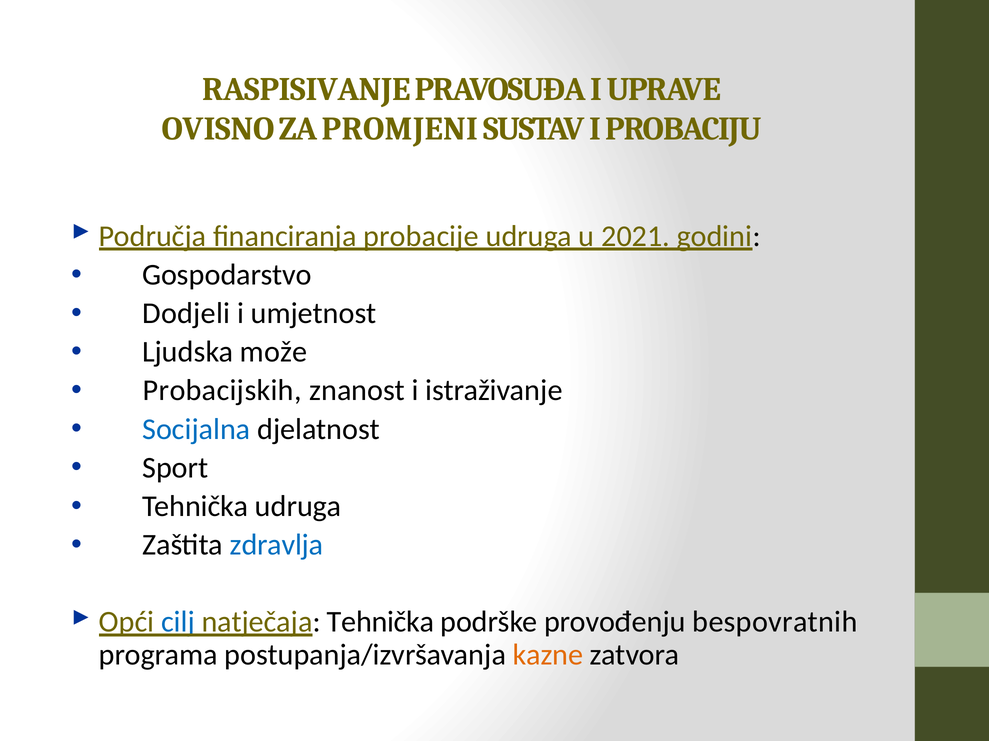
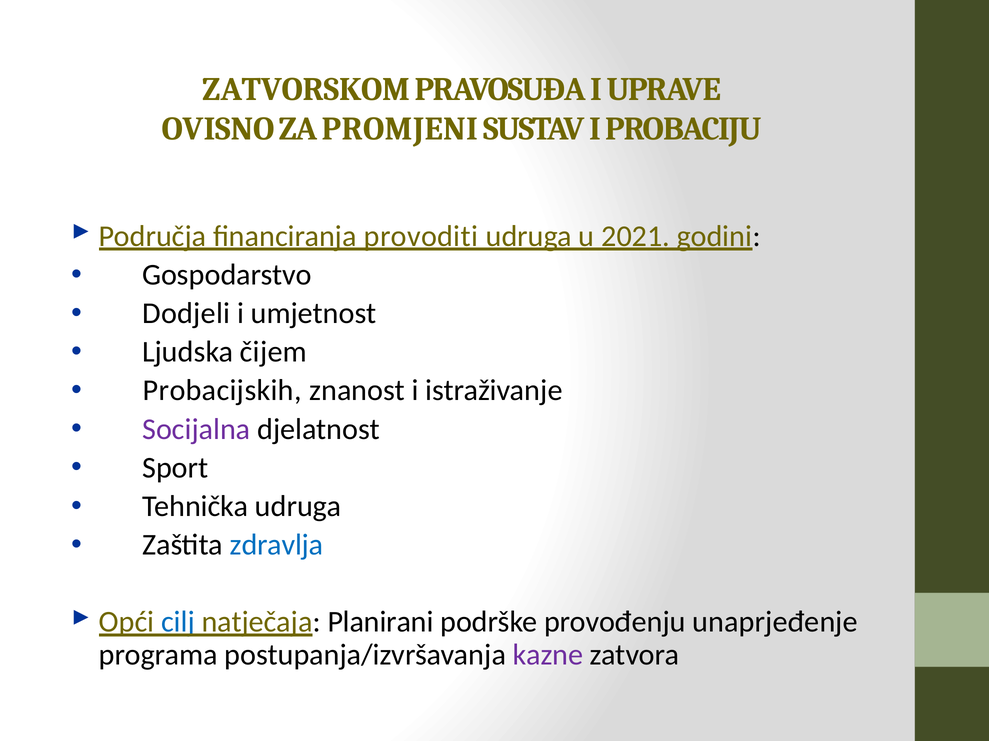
RASPISIVANJE: RASPISIVANJE -> ZATVORSKOM
probacije: probacije -> provoditi
može: može -> čijem
Socijalna colour: blue -> purple
natječaja Tehnička: Tehnička -> Planirani
bespovratnih: bespovratnih -> unaprjeđenje
kazne colour: orange -> purple
